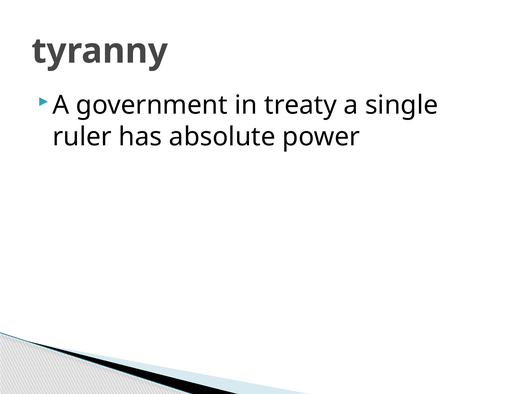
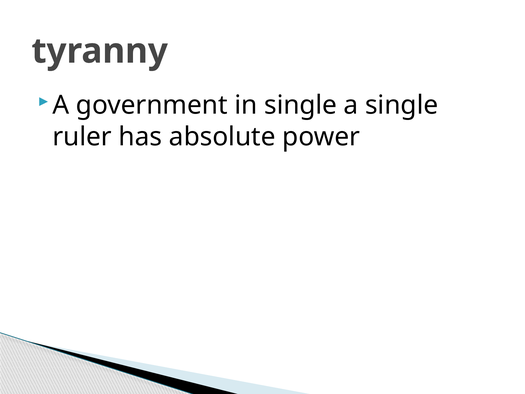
in treaty: treaty -> single
